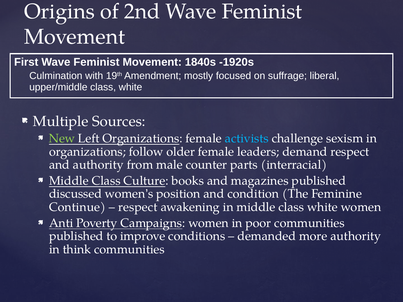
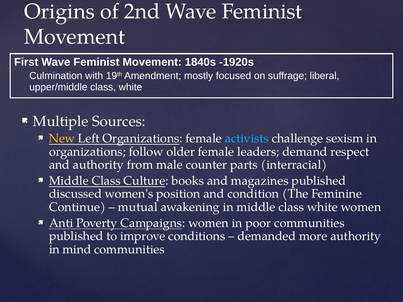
New colour: light green -> yellow
respect at (138, 207): respect -> mutual
think: think -> mind
